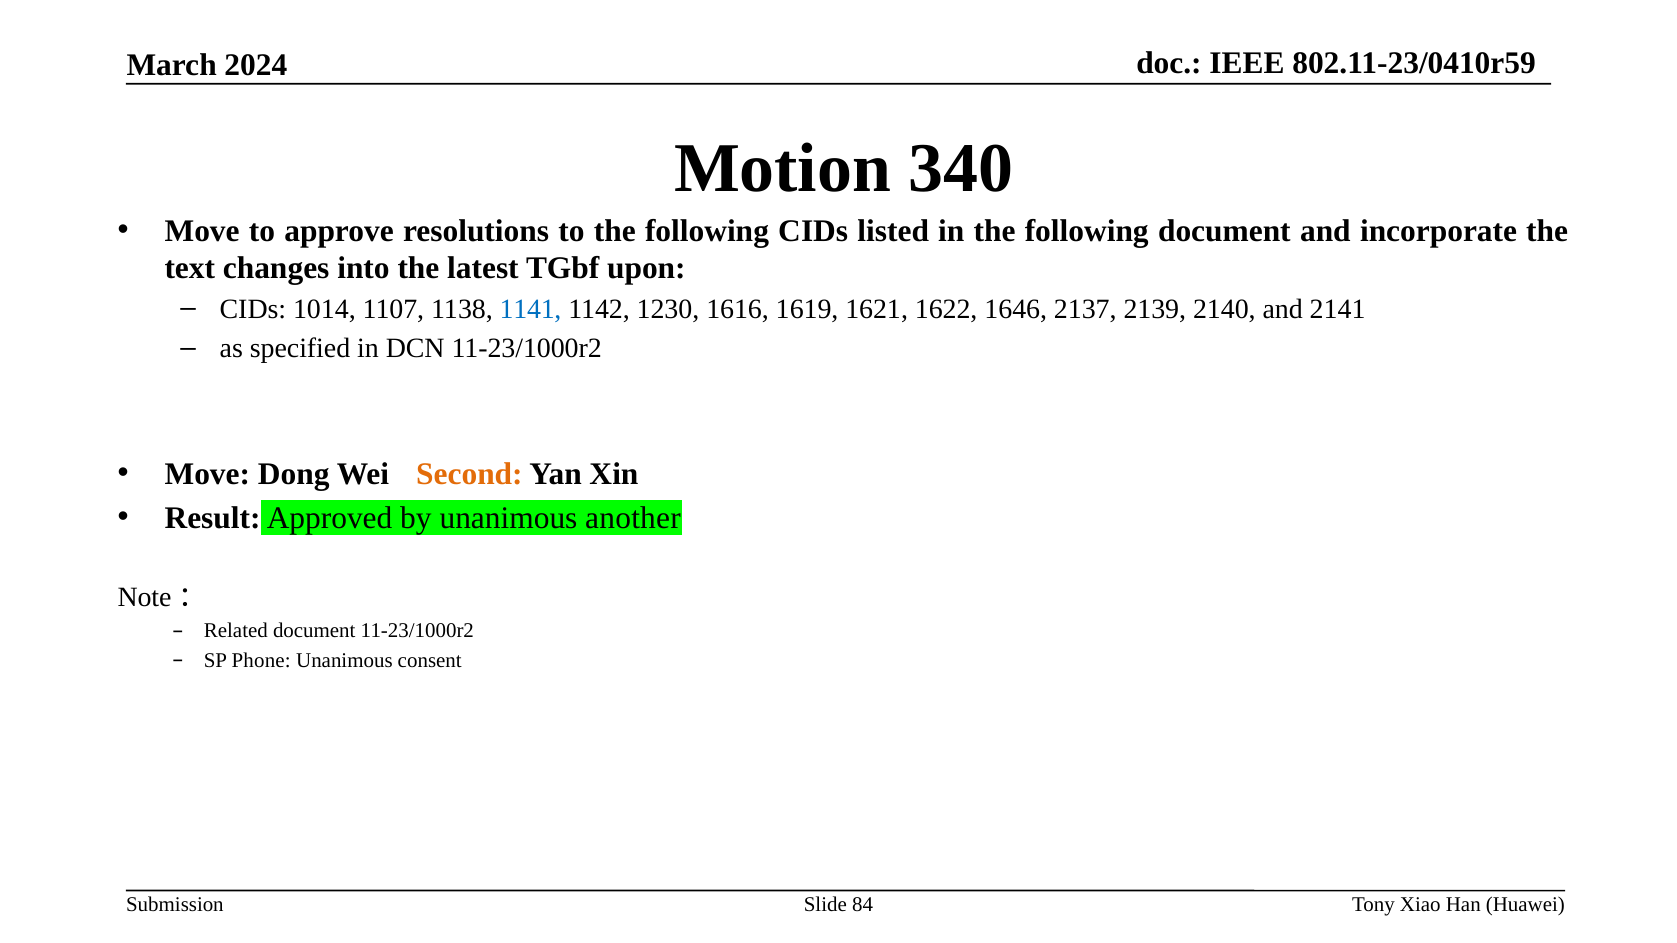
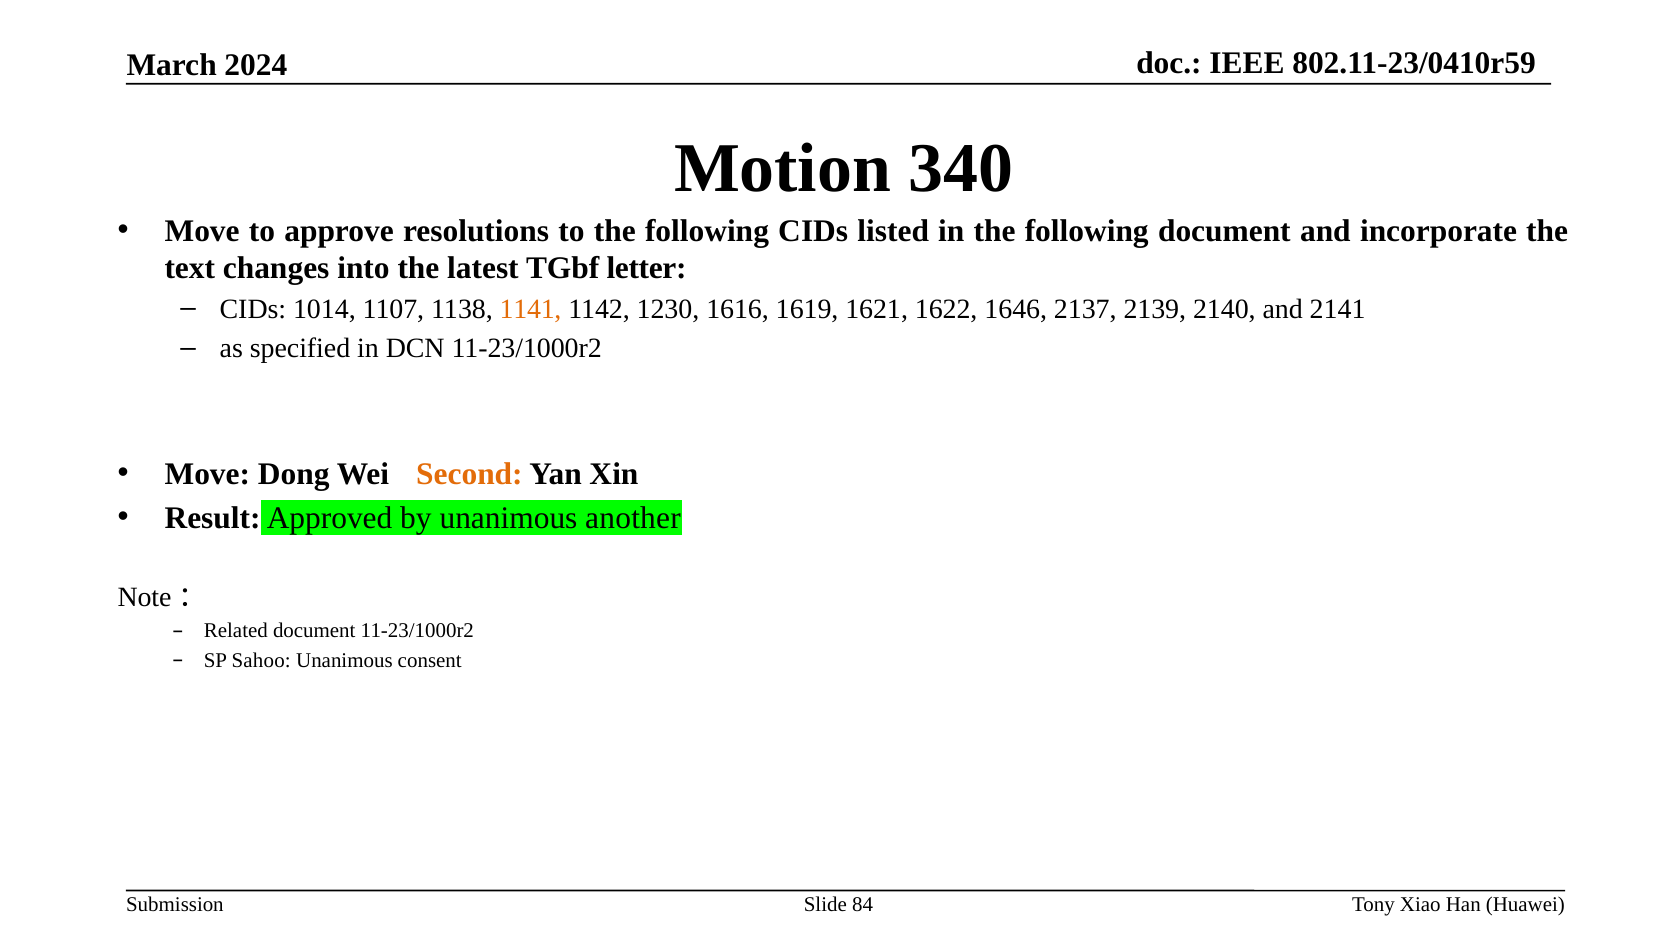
upon: upon -> letter
1141 colour: blue -> orange
Phone: Phone -> Sahoo
